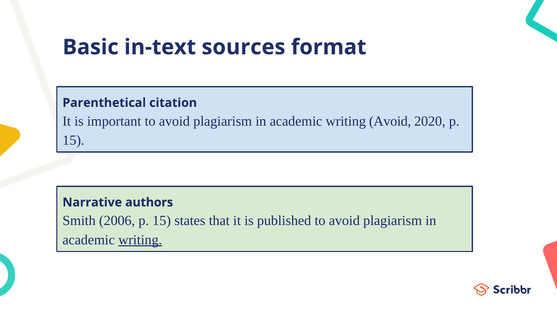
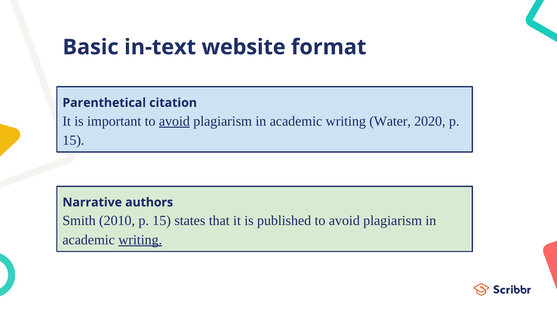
sources: sources -> website
avoid at (174, 121) underline: none -> present
writing Avoid: Avoid -> Water
2006: 2006 -> 2010
